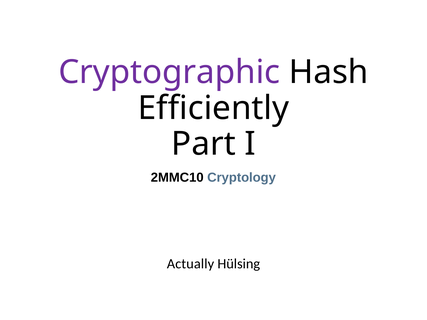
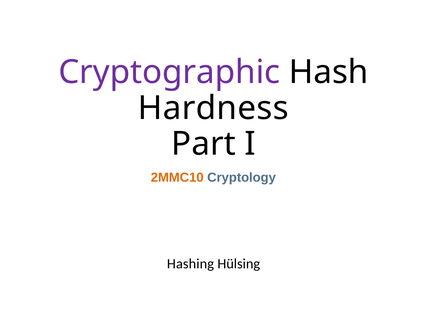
Efficiently: Efficiently -> Hardness
2MMC10 colour: black -> orange
Actually: Actually -> Hashing
